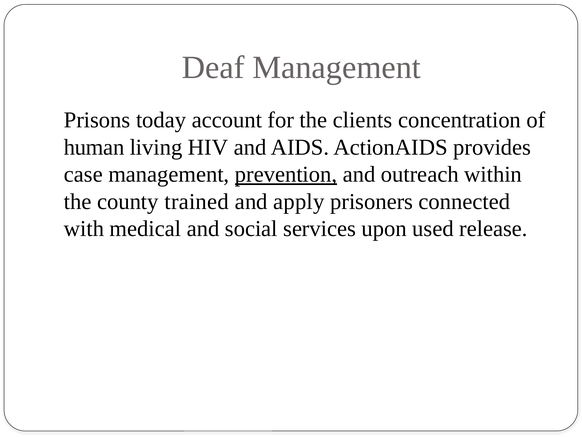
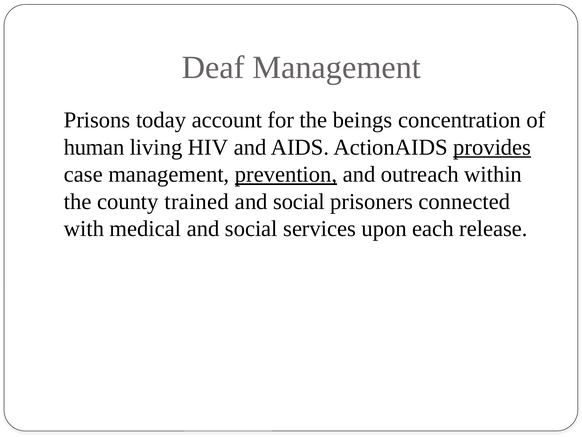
clients: clients -> beings
provides underline: none -> present
apply at (299, 201): apply -> social
used: used -> each
